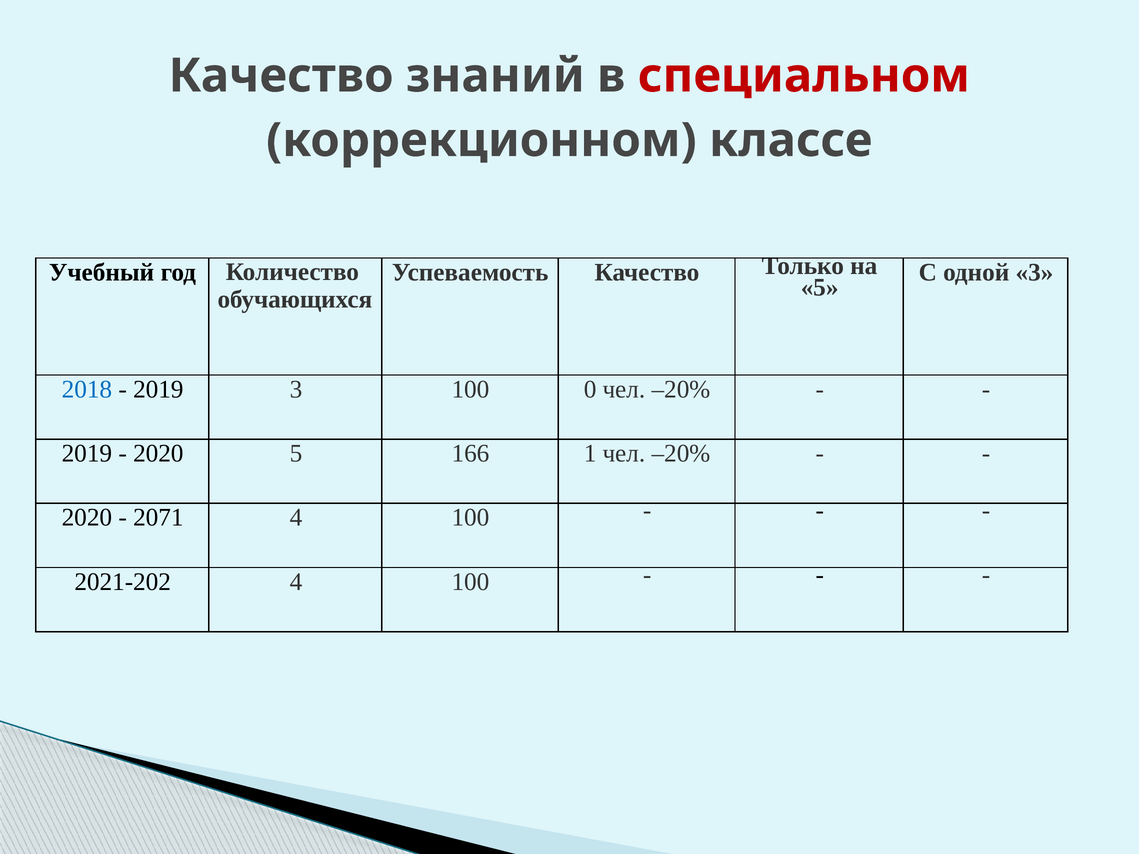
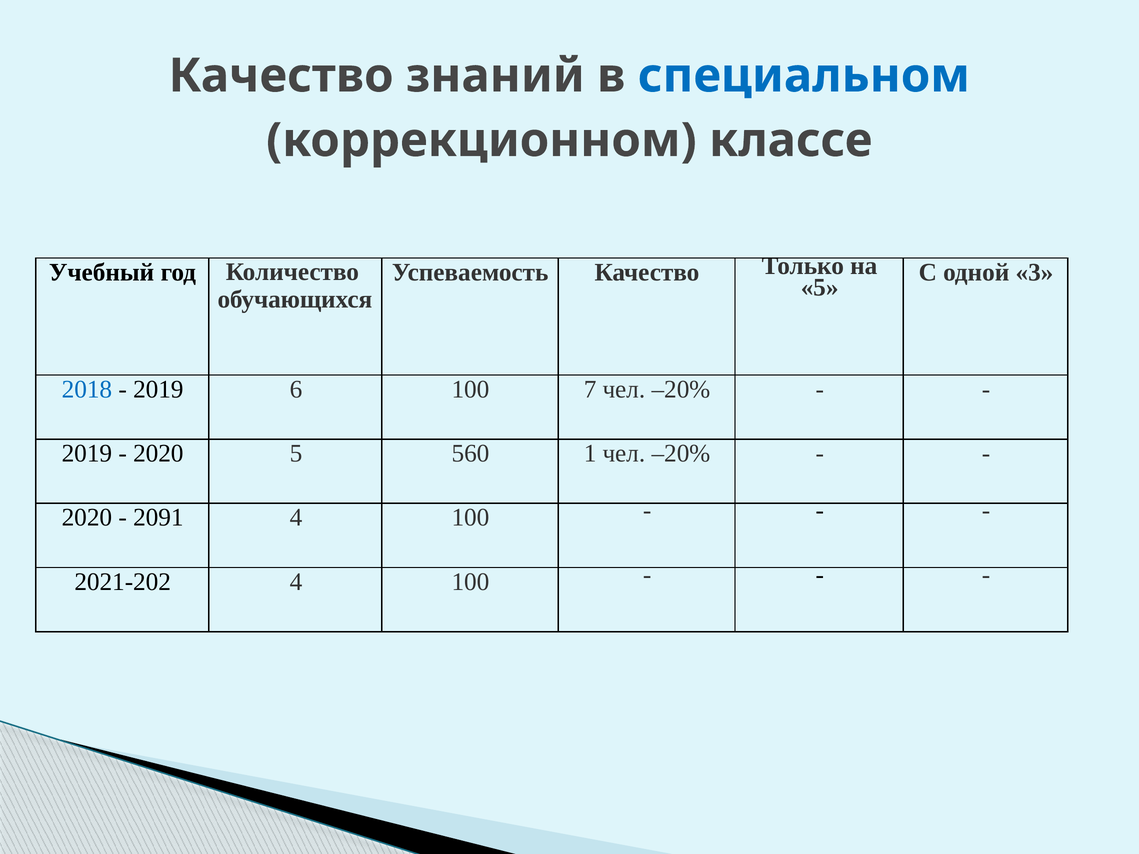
специальном colour: red -> blue
2019 3: 3 -> 6
0: 0 -> 7
166: 166 -> 560
2071: 2071 -> 2091
